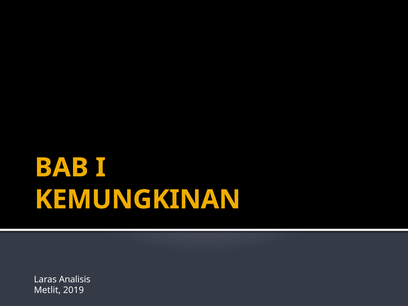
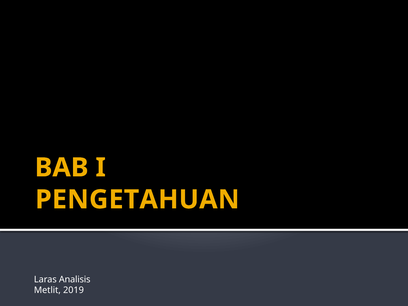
KEMUNGKINAN: KEMUNGKINAN -> PENGETAHUAN
